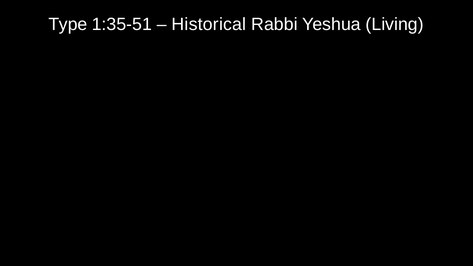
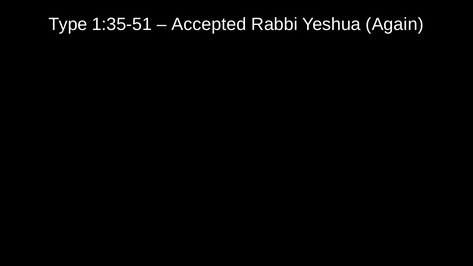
Historical: Historical -> Accepted
Living: Living -> Again
